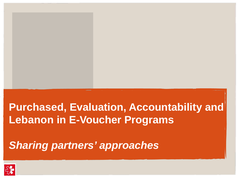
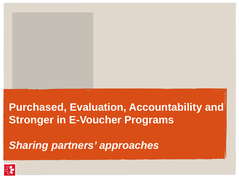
Lebanon: Lebanon -> Stronger
